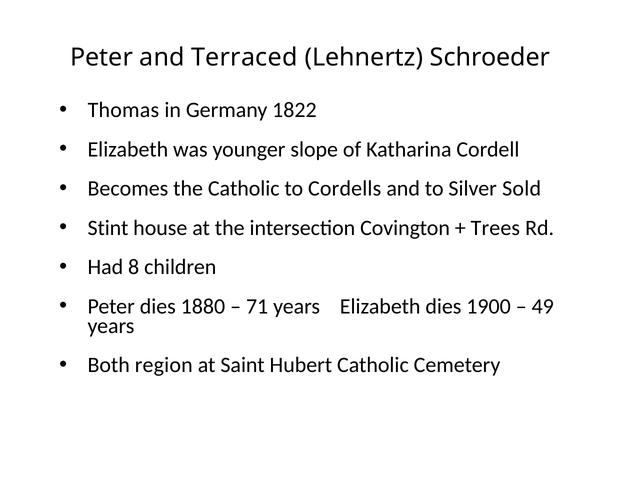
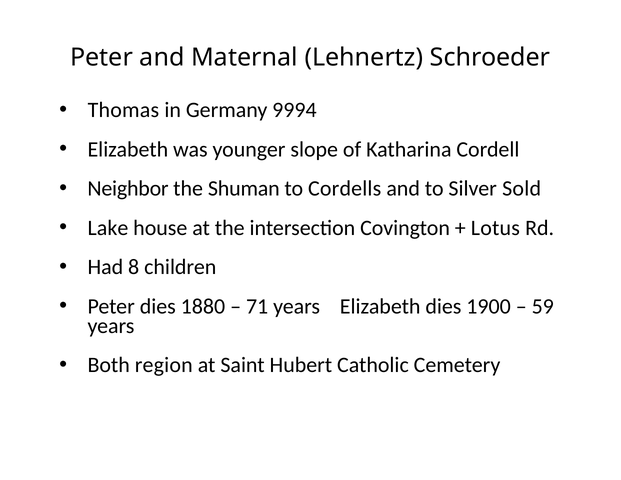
Terraced: Terraced -> Maternal
1822: 1822 -> 9994
Becomes: Becomes -> Neighbor
the Catholic: Catholic -> Shuman
Stint: Stint -> Lake
Trees: Trees -> Lotus
49: 49 -> 59
